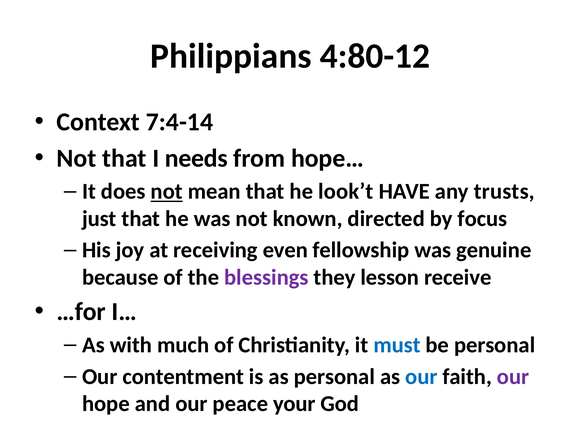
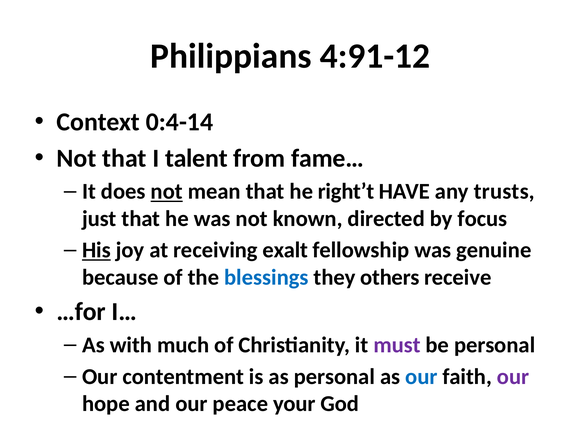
4:80-12: 4:80-12 -> 4:91-12
7:4-14: 7:4-14 -> 0:4-14
needs: needs -> talent
hope…: hope… -> fame…
look’t: look’t -> right’t
His underline: none -> present
even: even -> exalt
blessings colour: purple -> blue
lesson: lesson -> others
must colour: blue -> purple
